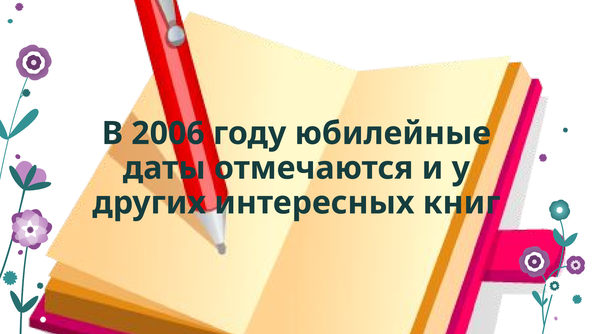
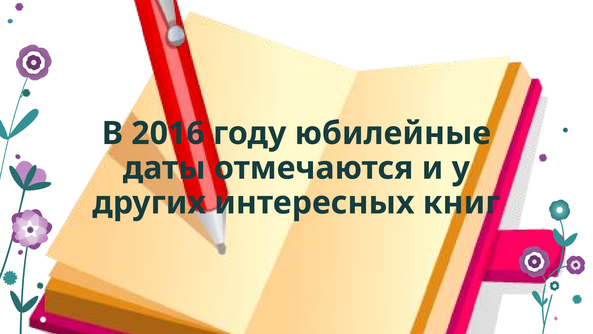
2006: 2006 -> 2016
